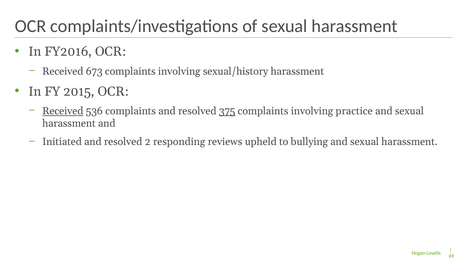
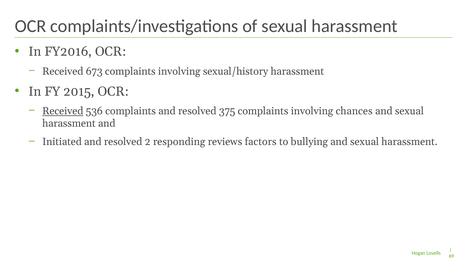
375 underline: present -> none
practice: practice -> chances
upheld: upheld -> factors
